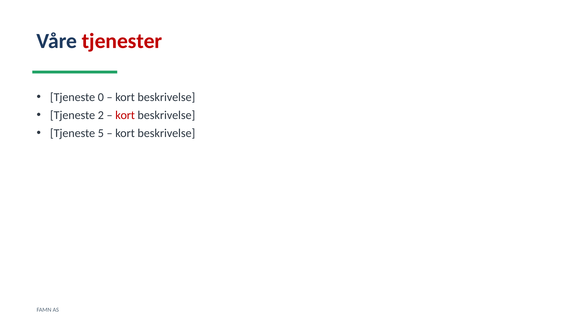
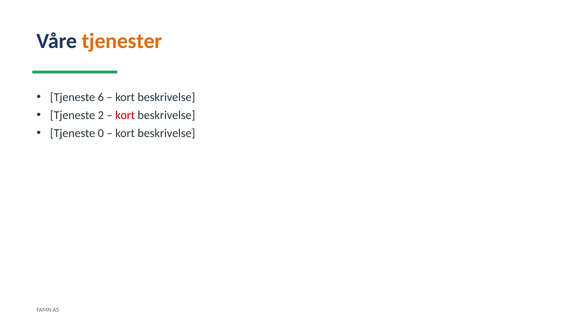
tjenester colour: red -> orange
0: 0 -> 6
5: 5 -> 0
